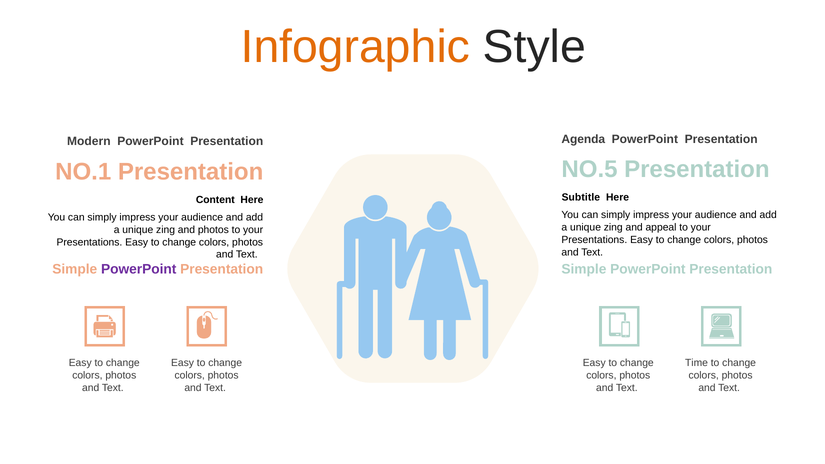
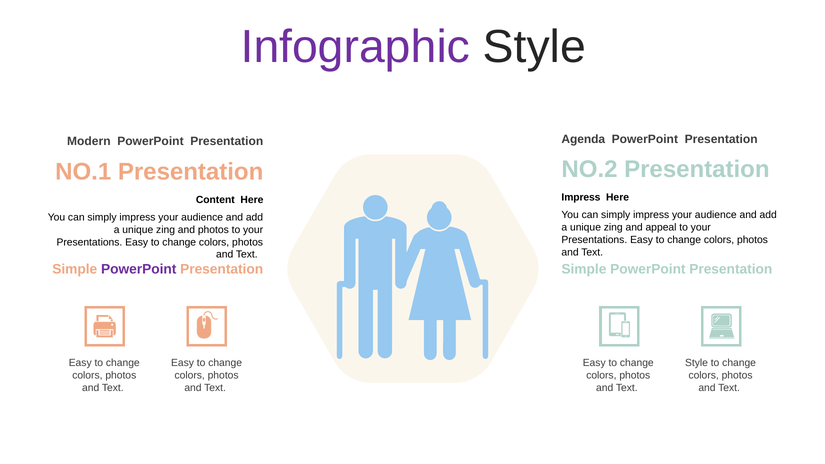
Infographic colour: orange -> purple
NO.5: NO.5 -> NO.2
Subtitle at (581, 197): Subtitle -> Impress
Time at (697, 363): Time -> Style
